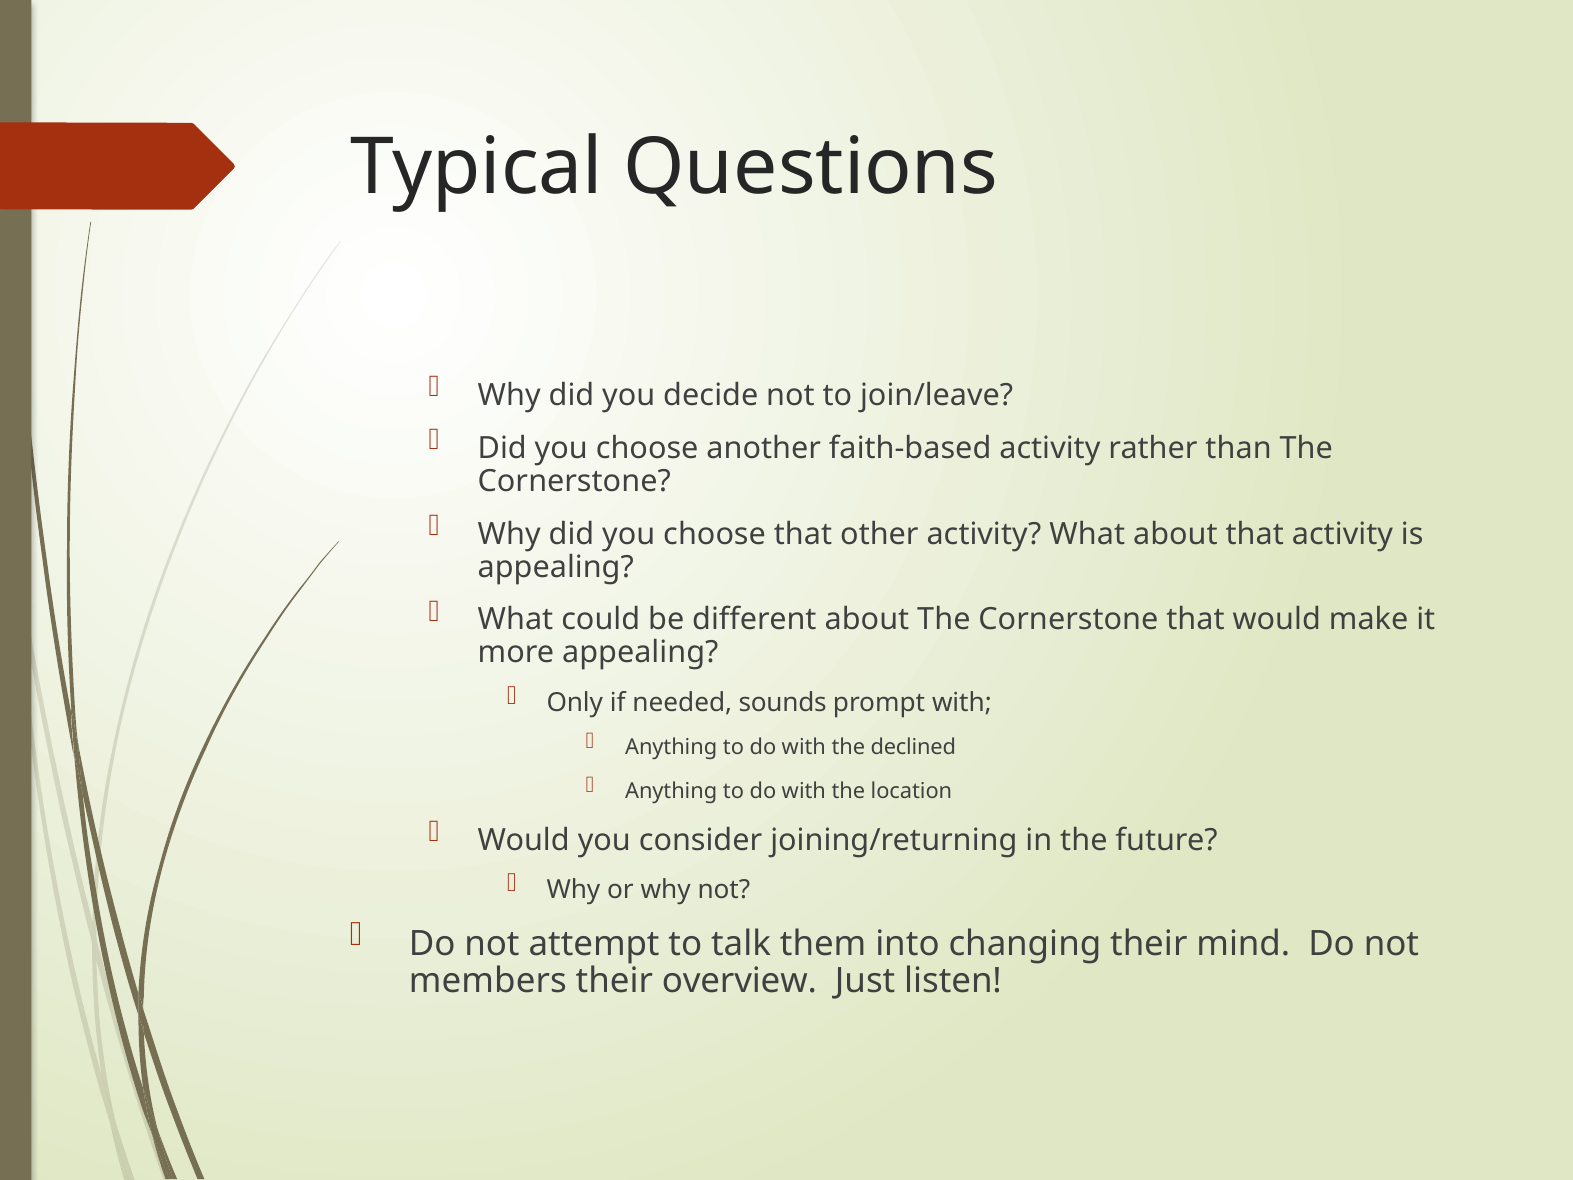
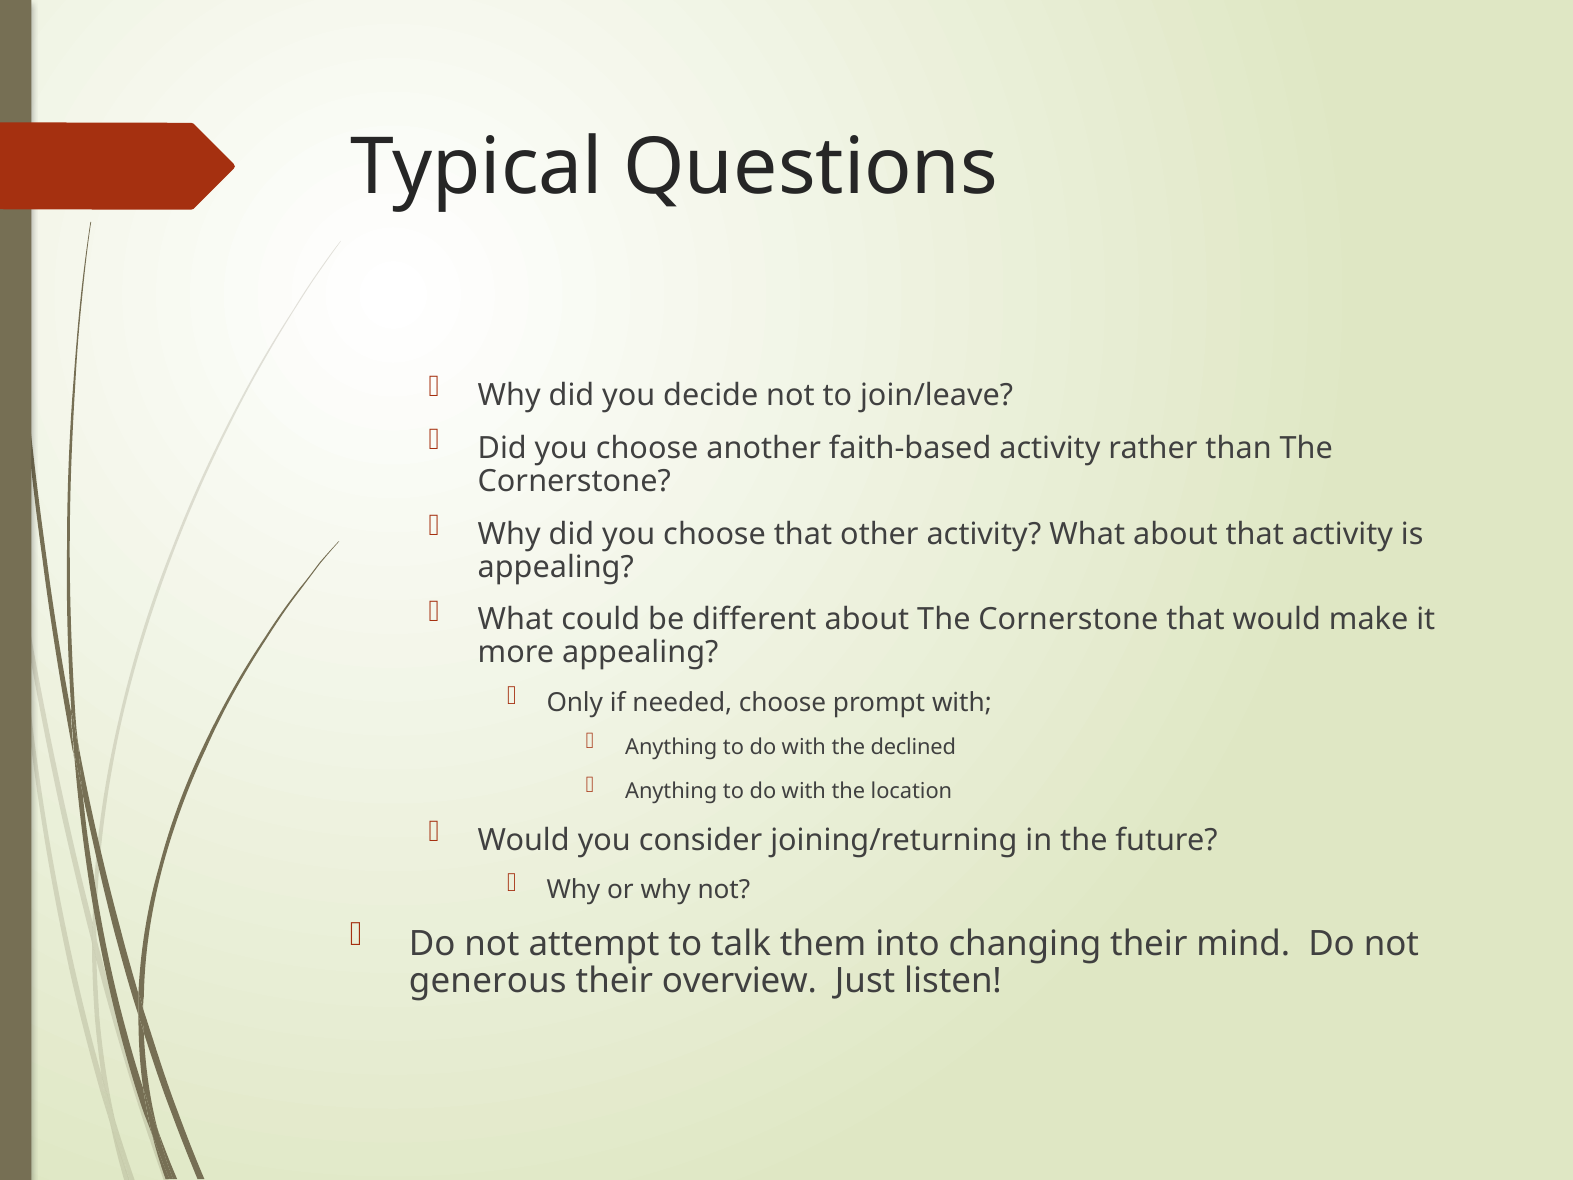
needed sounds: sounds -> choose
members: members -> generous
